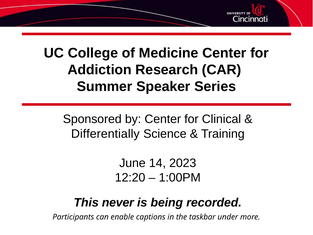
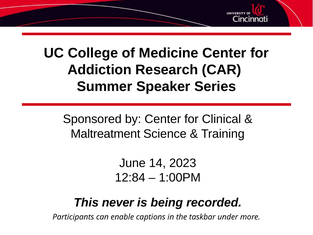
Differentially: Differentially -> Maltreatment
12:20: 12:20 -> 12:84
